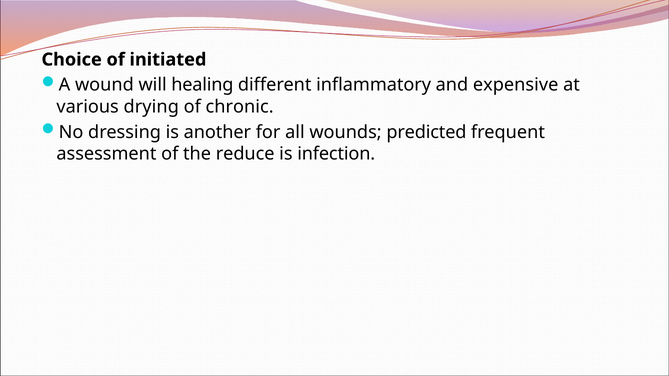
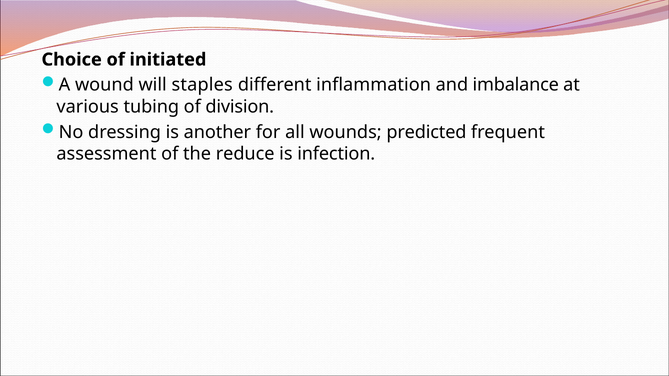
healing: healing -> staples
inflammatory: inflammatory -> inflammation
expensive: expensive -> imbalance
drying: drying -> tubing
chronic: chronic -> division
